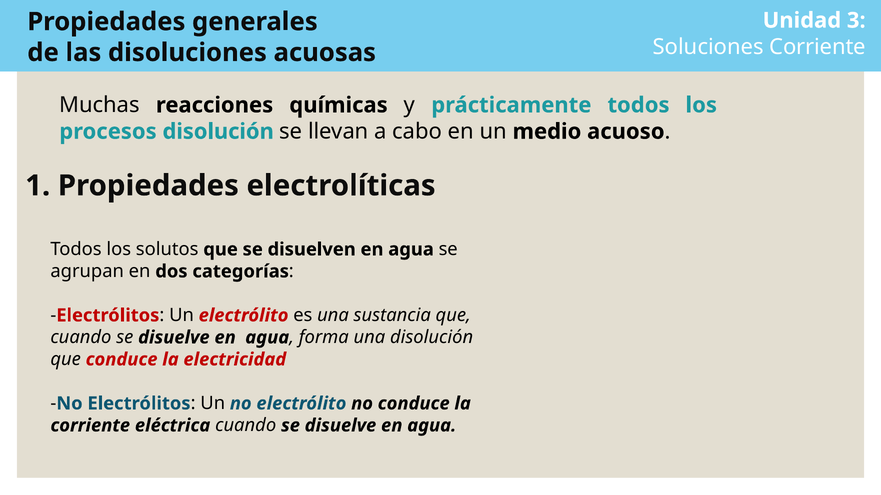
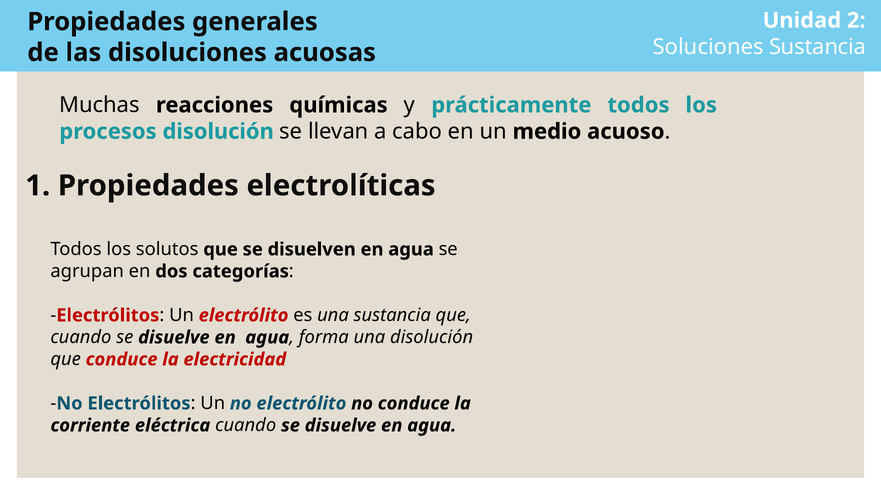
3: 3 -> 2
Soluciones Corriente: Corriente -> Sustancia
